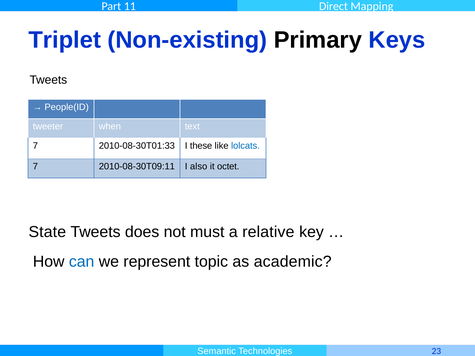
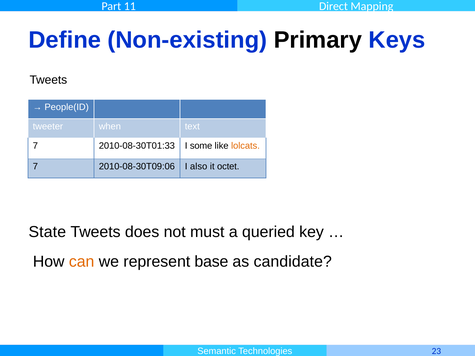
Triplet: Triplet -> Define
these: these -> some
lolcats colour: blue -> orange
2010-08-30T09:11: 2010-08-30T09:11 -> 2010-08-30T09:06
relative: relative -> queried
can colour: blue -> orange
topic: topic -> base
academic: academic -> candidate
